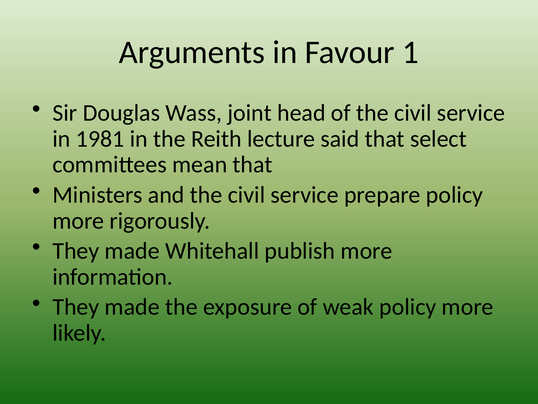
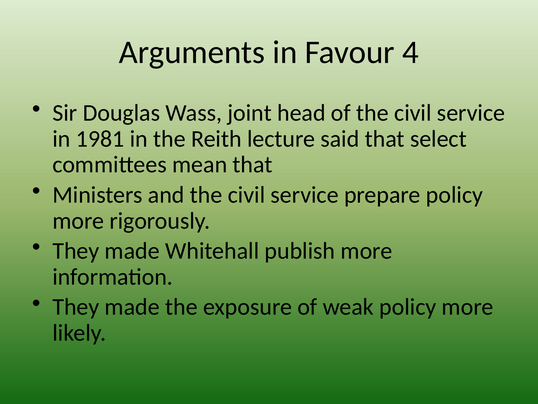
1: 1 -> 4
